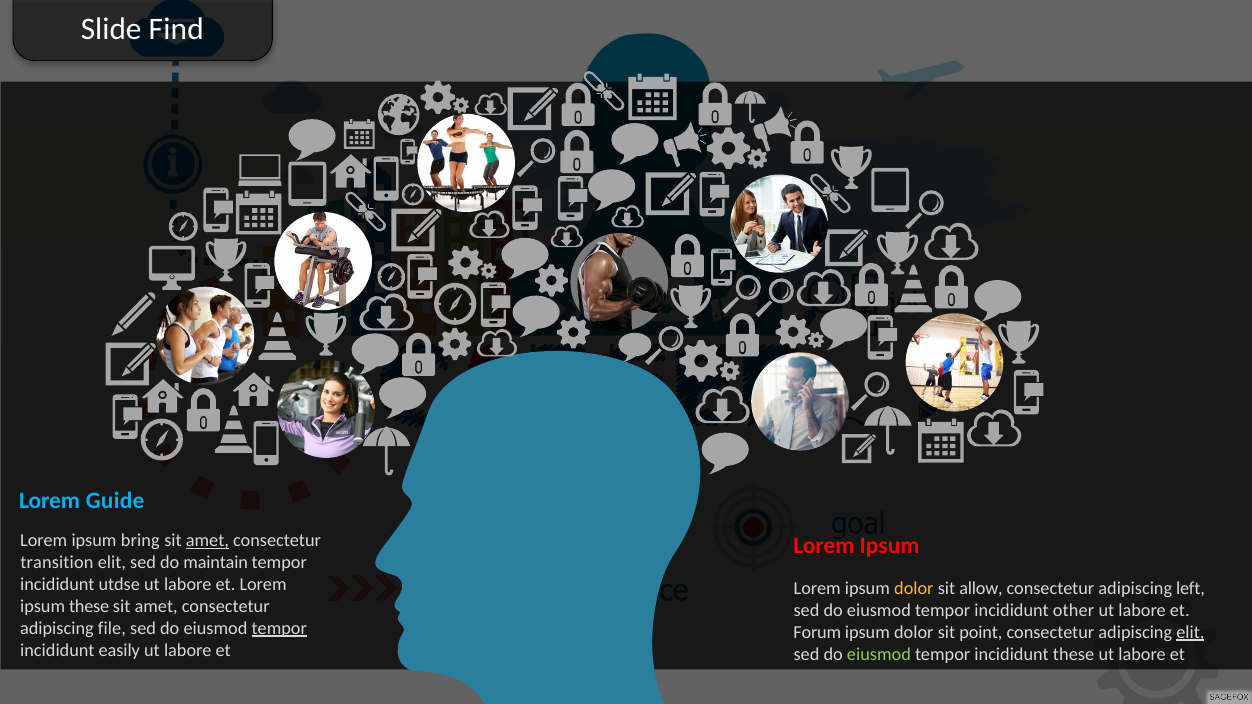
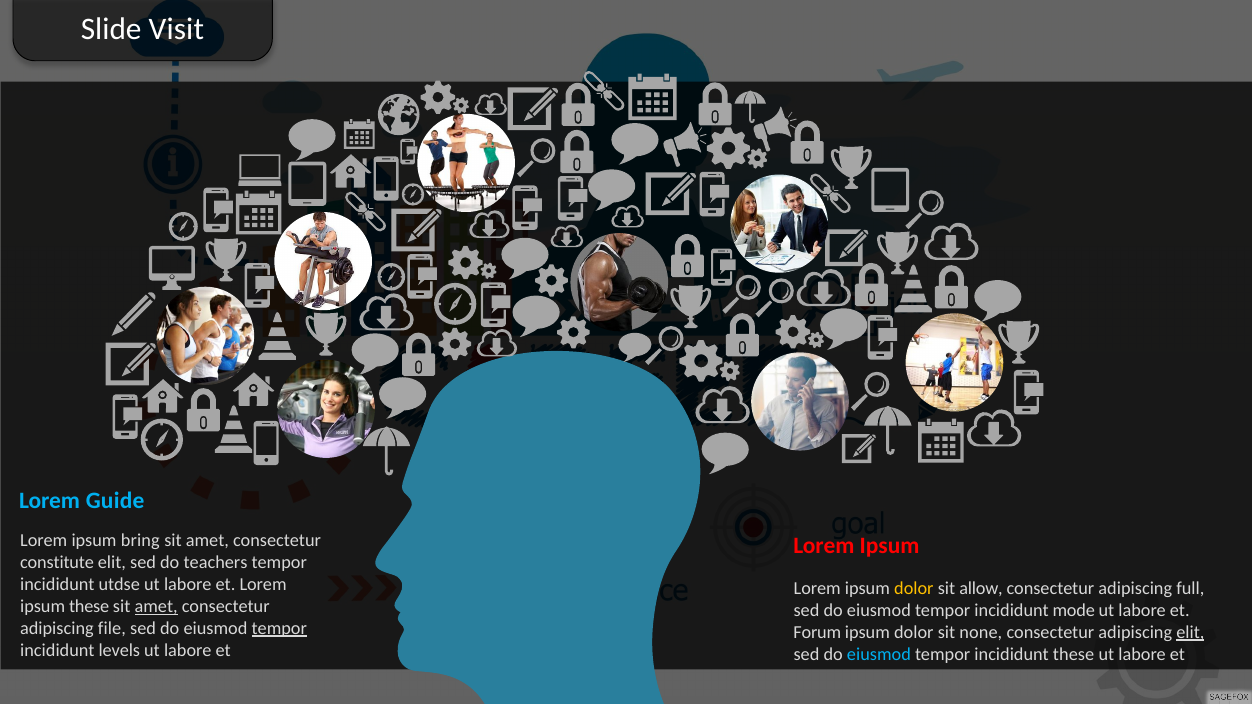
Find: Find -> Visit
amet at (207, 541) underline: present -> none
transition: transition -> constitute
maintain: maintain -> teachers
left: left -> full
amet at (156, 606) underline: none -> present
other: other -> mode
point: point -> none
easily: easily -> levels
eiusmod at (879, 654) colour: light green -> light blue
